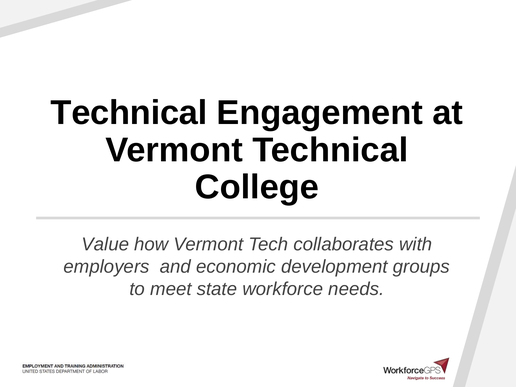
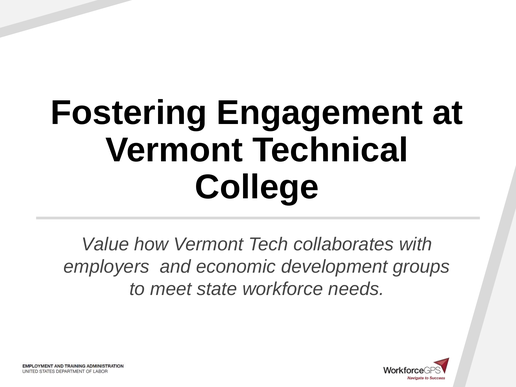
Technical at (129, 113): Technical -> Fostering
